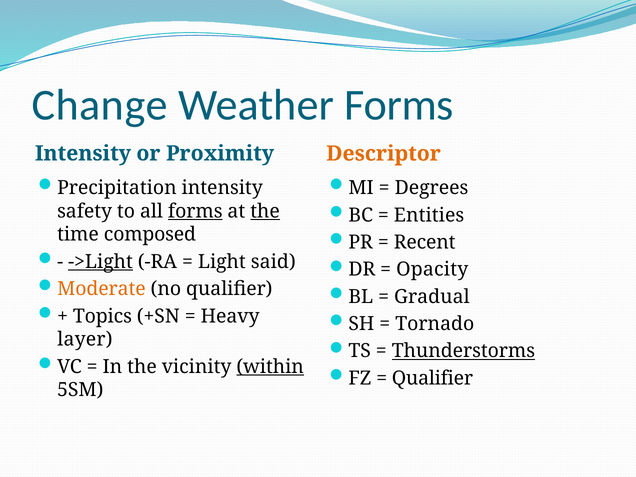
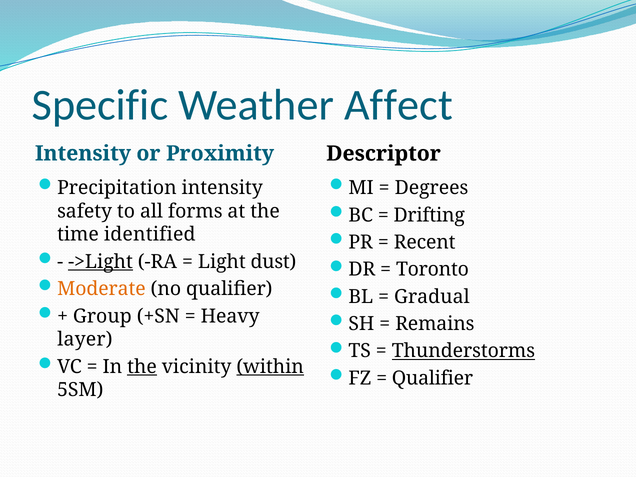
Change: Change -> Specific
Weather Forms: Forms -> Affect
Descriptor colour: orange -> black
Entities: Entities -> Drifting
forms at (195, 211) underline: present -> none
the at (265, 211) underline: present -> none
composed: composed -> identified
said: said -> dust
Opacity: Opacity -> Toronto
Topics: Topics -> Group
Tornado: Tornado -> Remains
the at (142, 367) underline: none -> present
